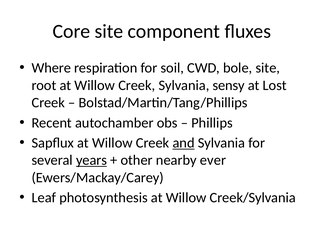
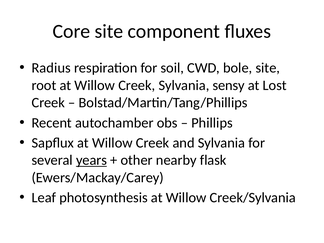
Where: Where -> Radius
and underline: present -> none
ever: ever -> flask
